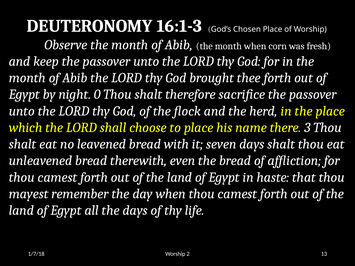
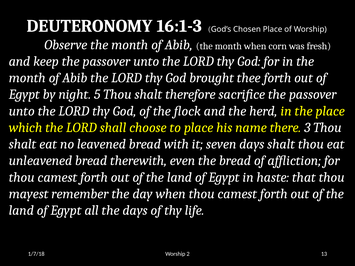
0: 0 -> 5
